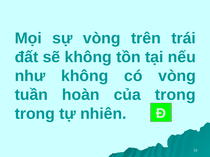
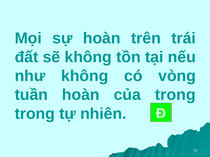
sự vòng: vòng -> hoàn
